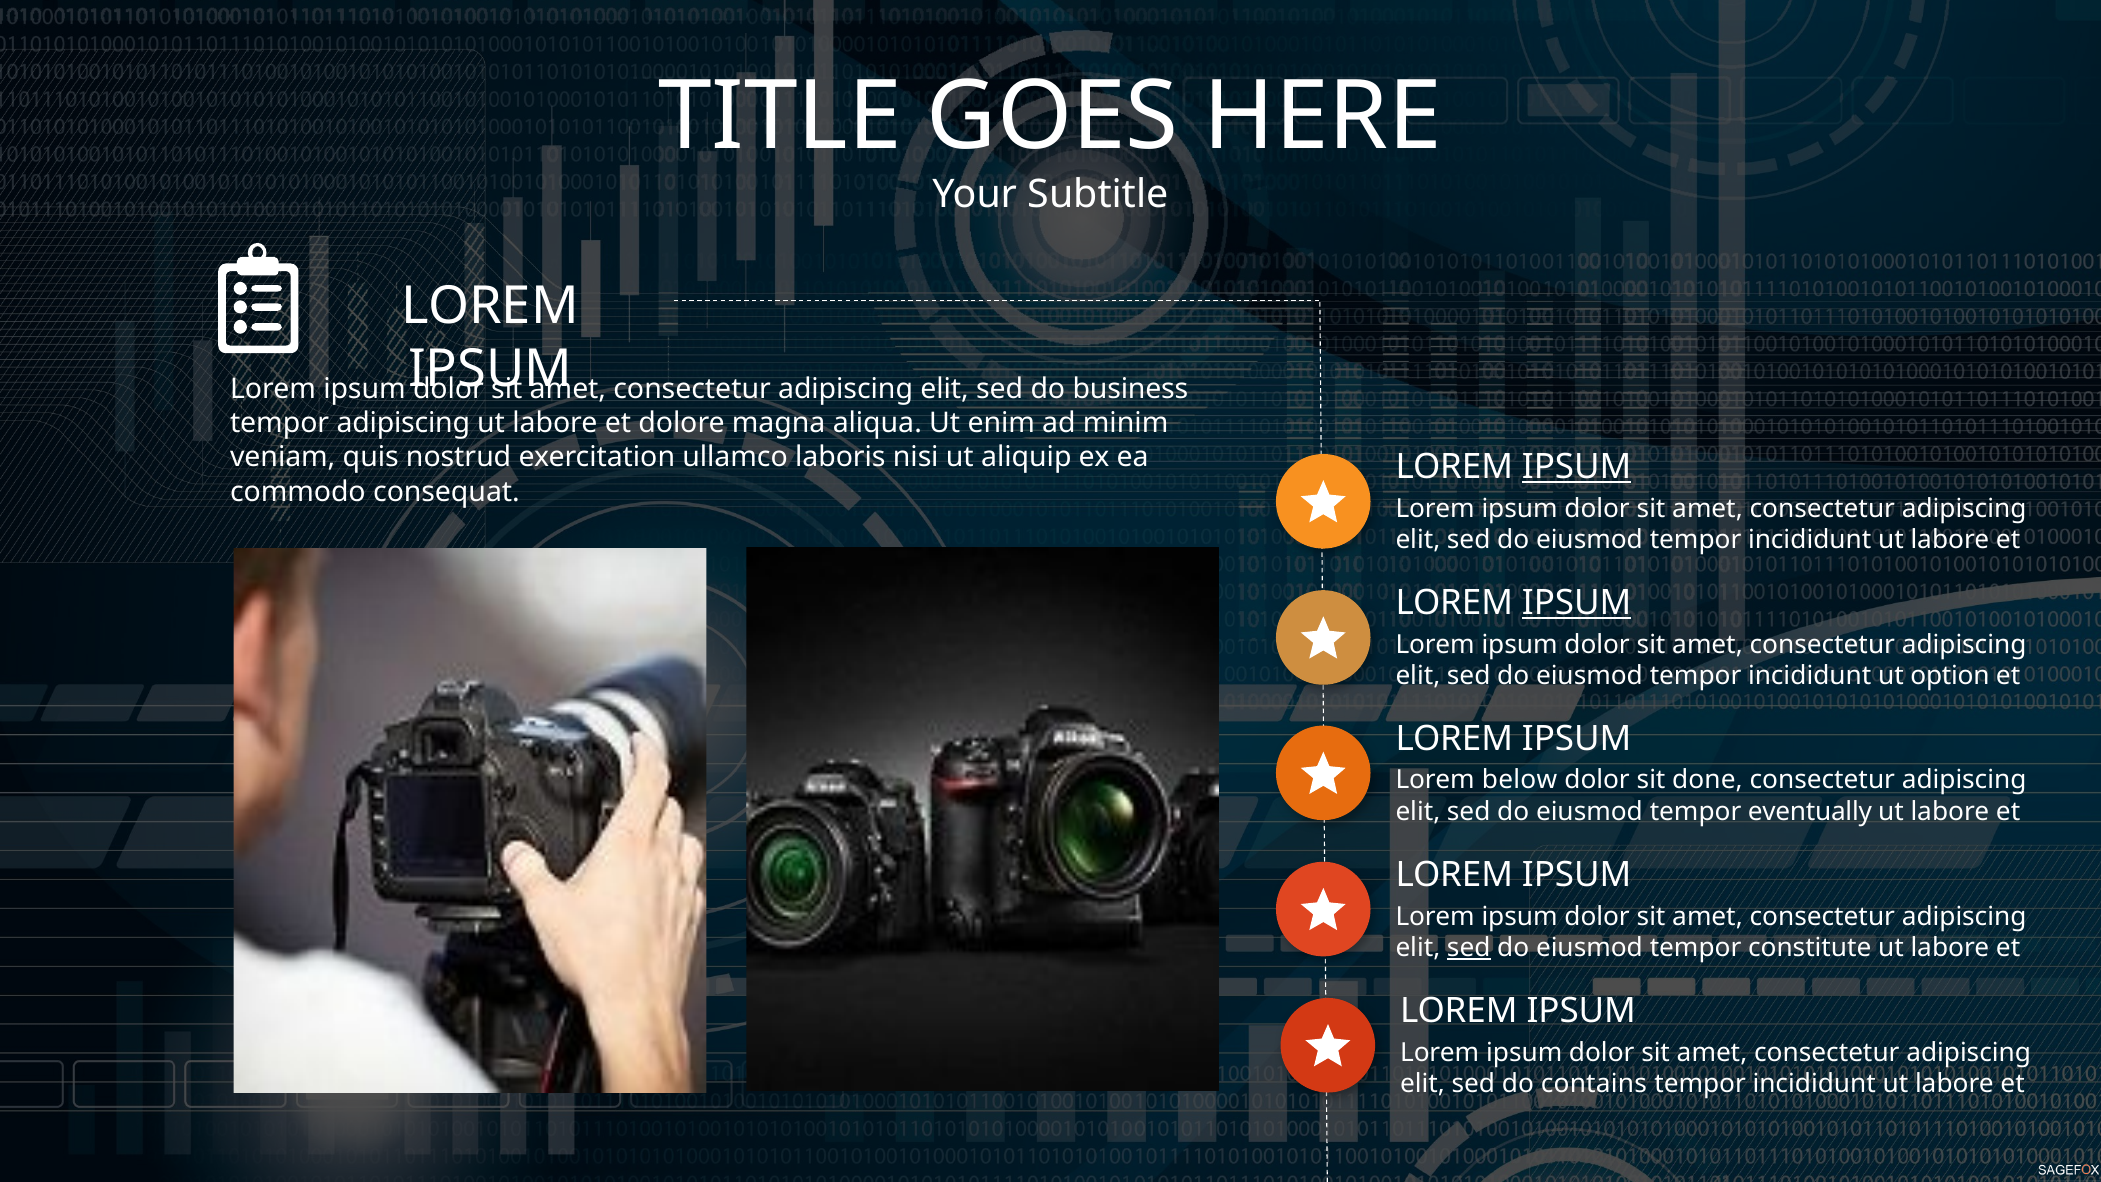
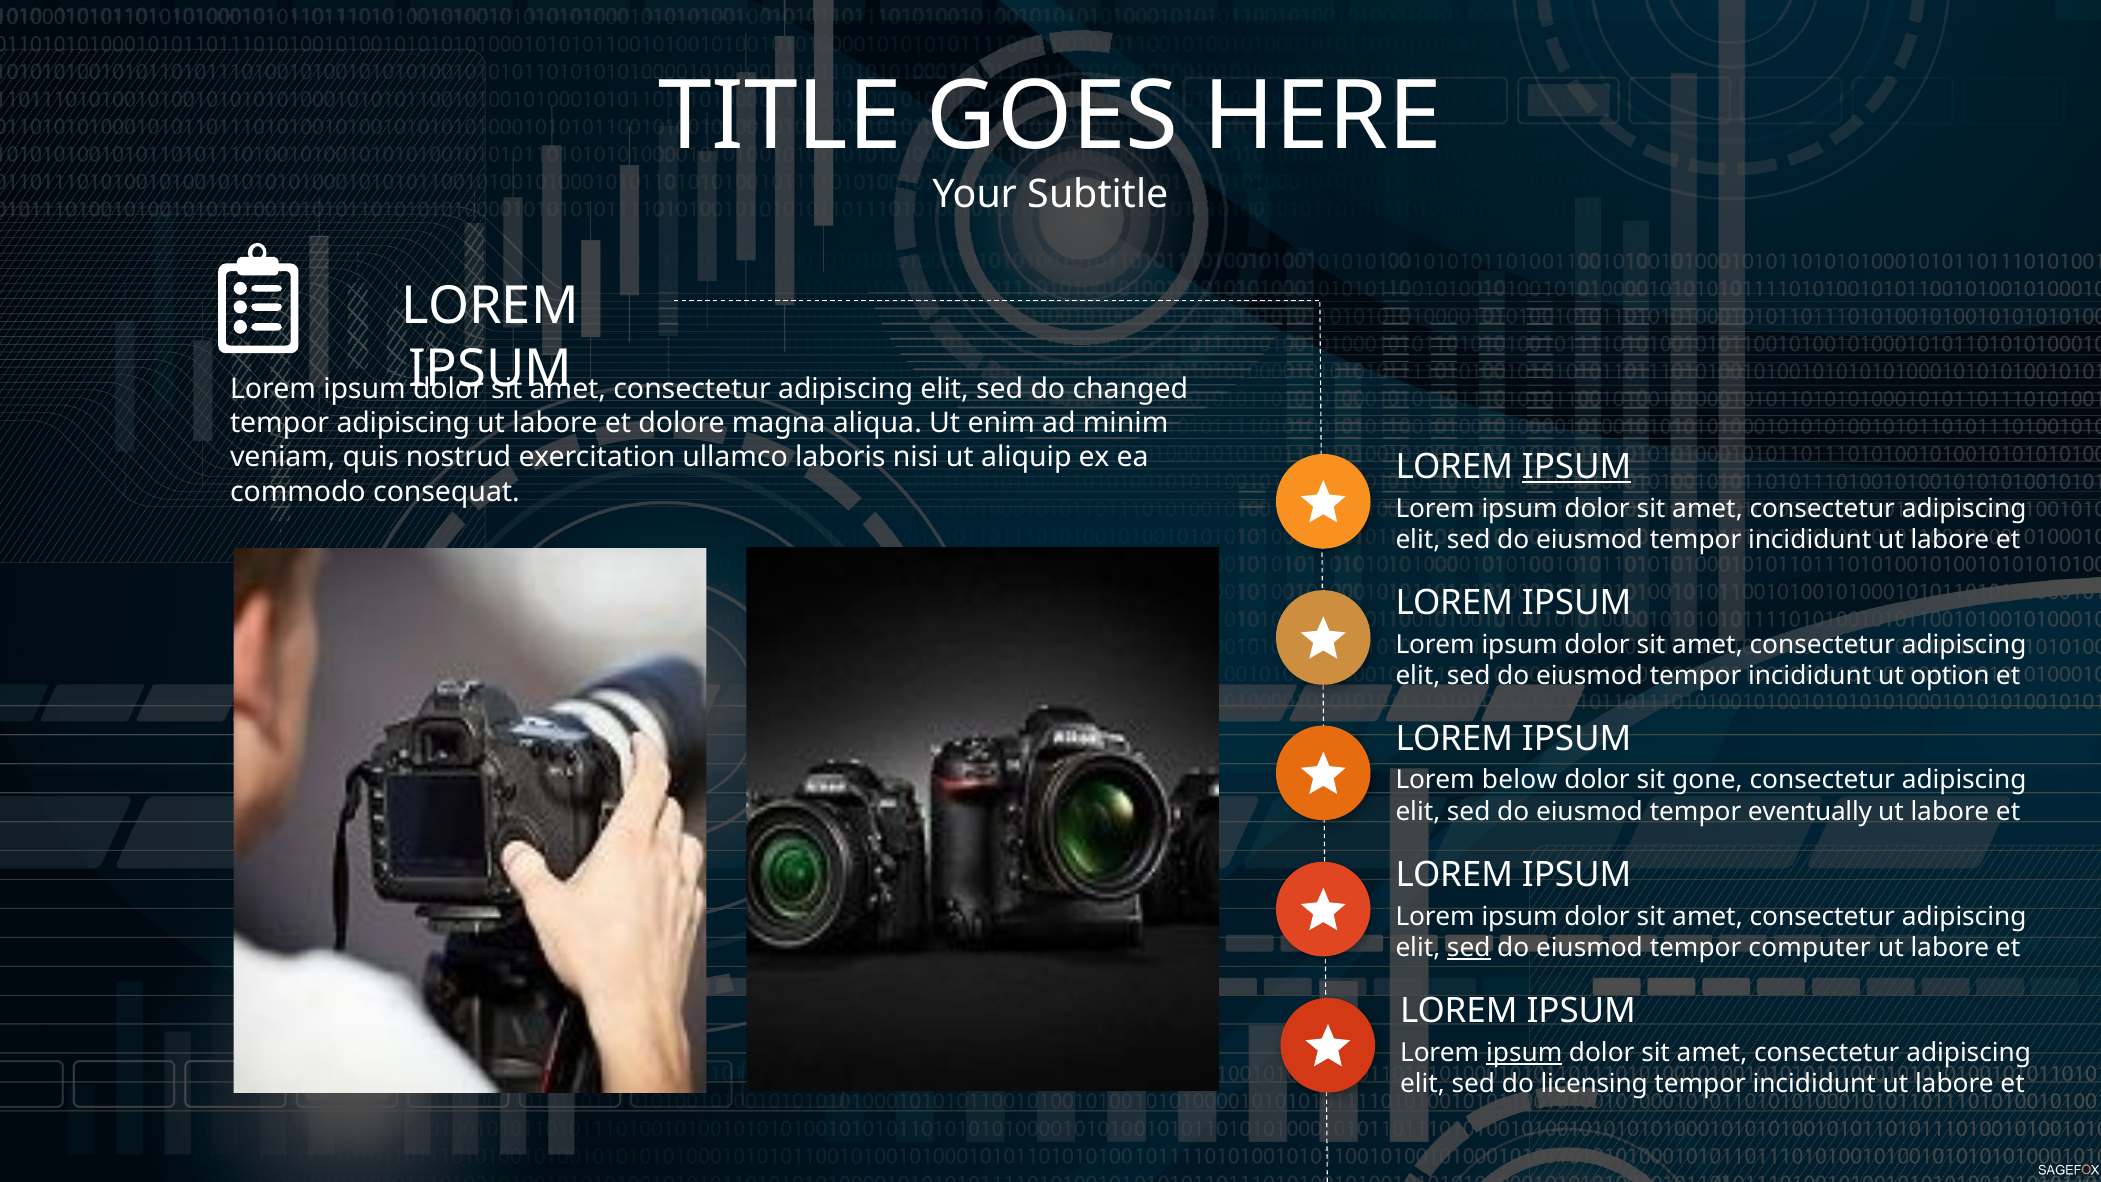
business: business -> changed
IPSUM at (1577, 603) underline: present -> none
done: done -> gone
constitute: constitute -> computer
ipsum at (1524, 1052) underline: none -> present
contains: contains -> licensing
